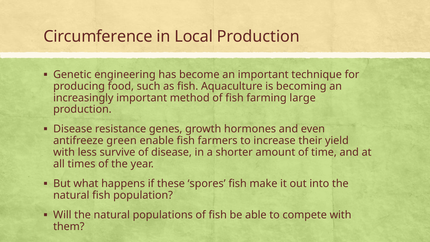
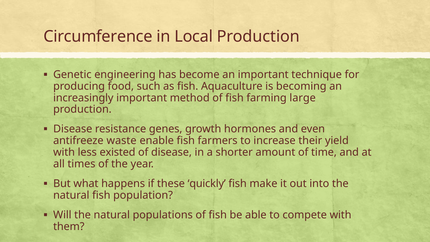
green: green -> waste
survive: survive -> existed
spores: spores -> quickly
